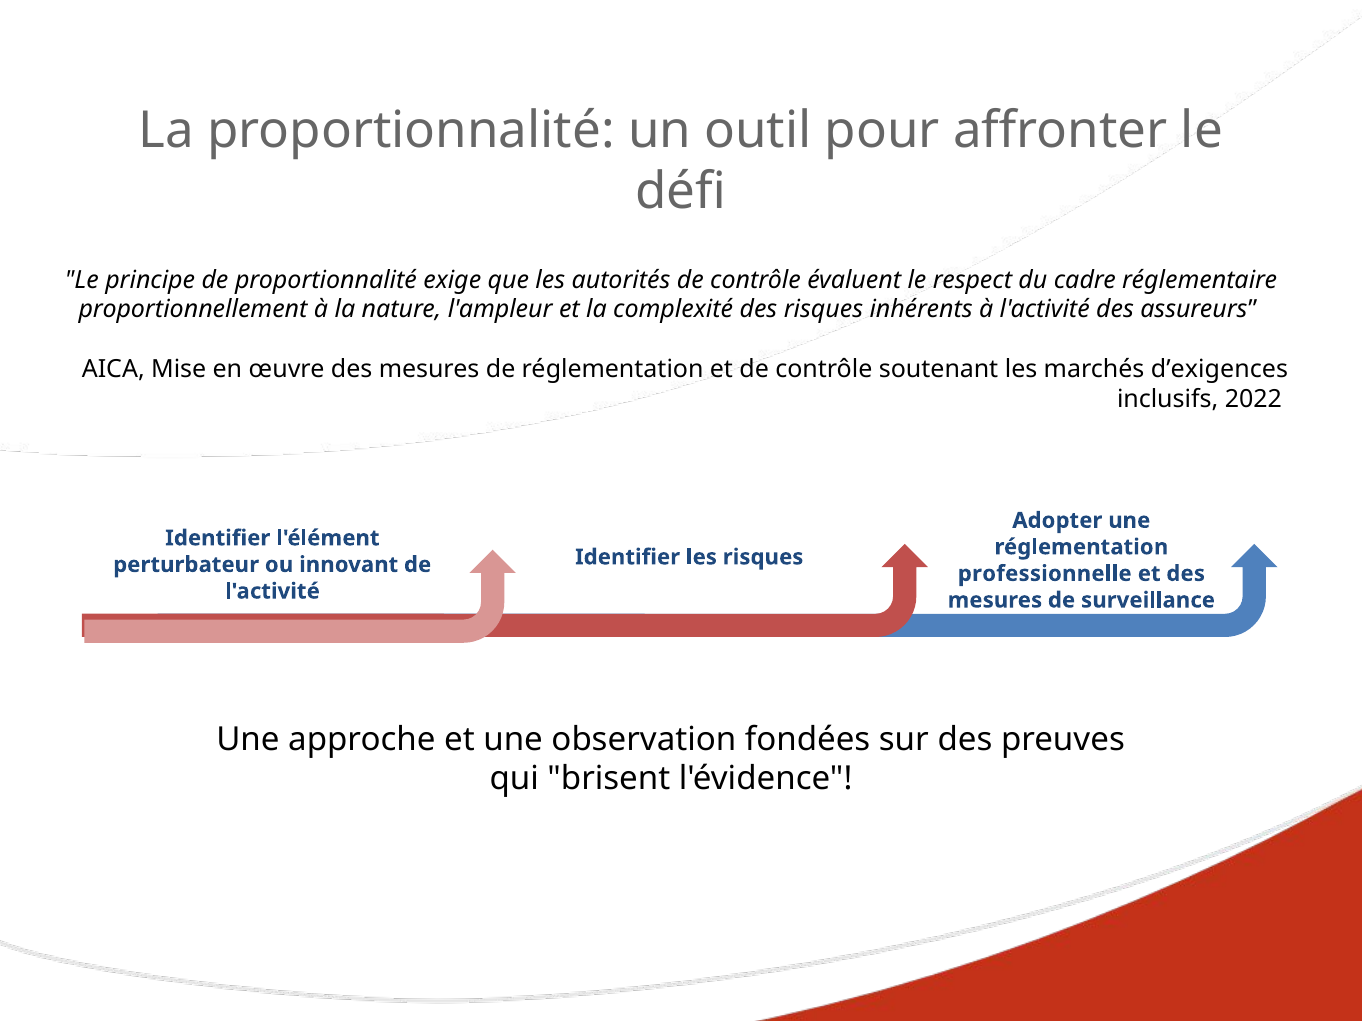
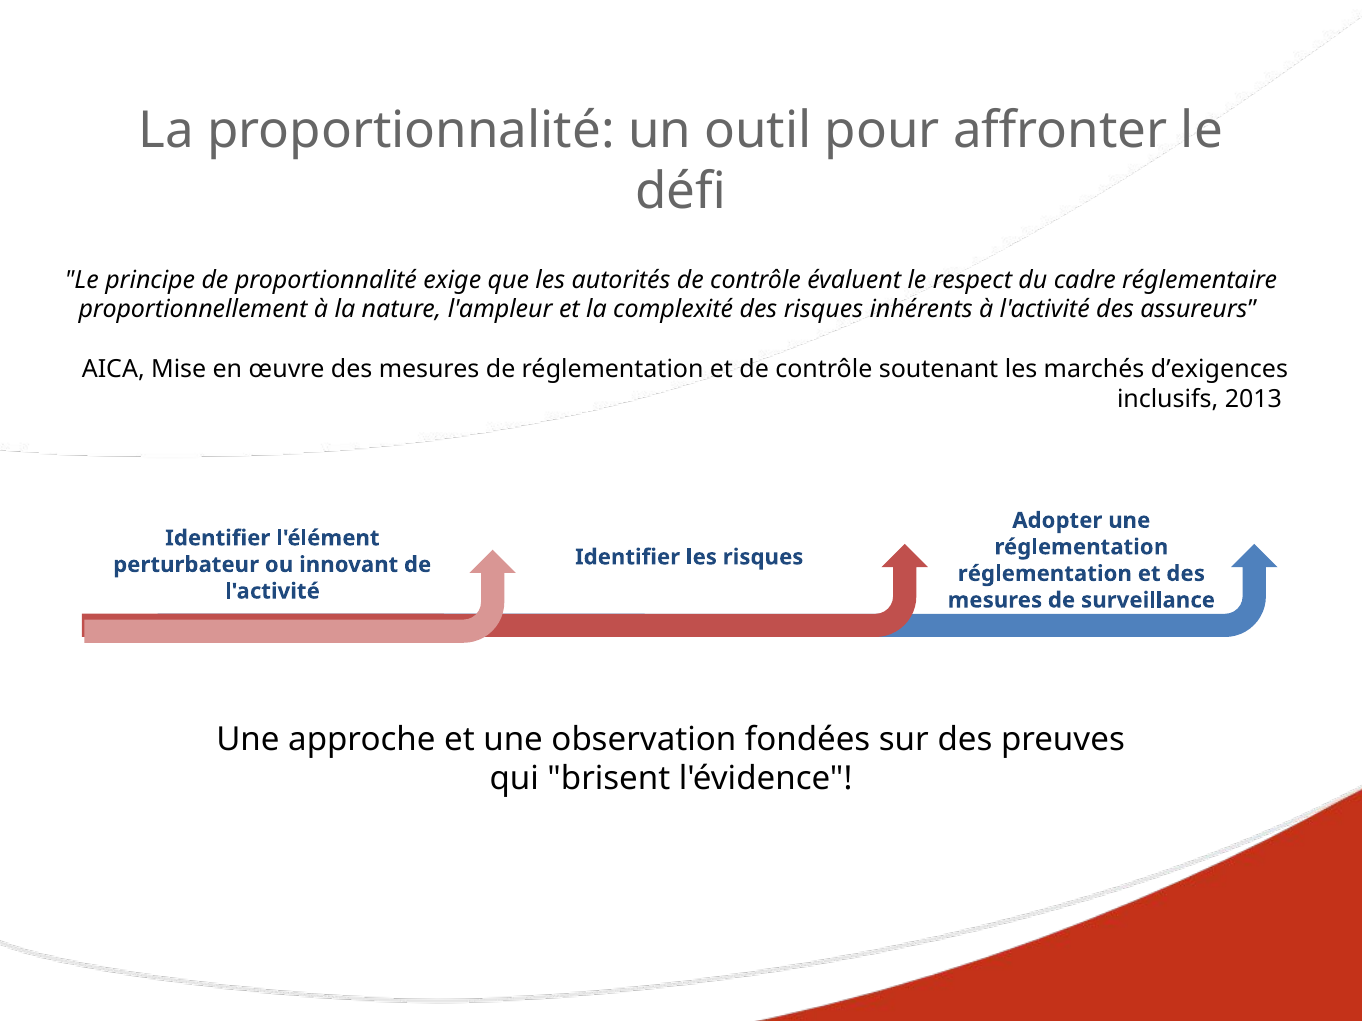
2022: 2022 -> 2013
professionnelle at (1045, 574): professionnelle -> réglementation
